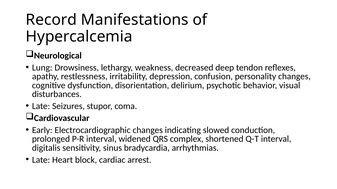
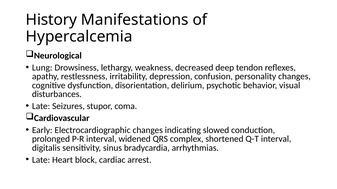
Record: Record -> History
